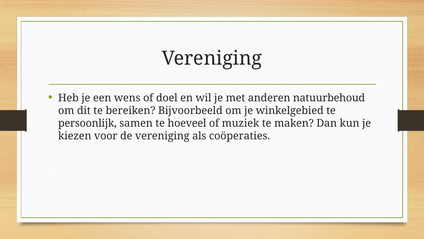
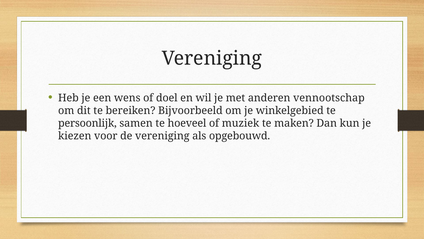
natuurbehoud: natuurbehoud -> vennootschap
coöperaties: coöperaties -> opgebouwd
